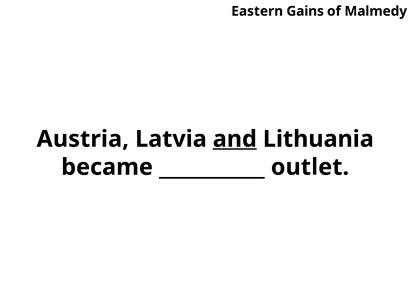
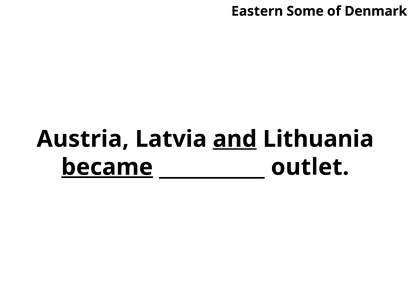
Gains: Gains -> Some
Malmedy: Malmedy -> Denmark
became underline: none -> present
